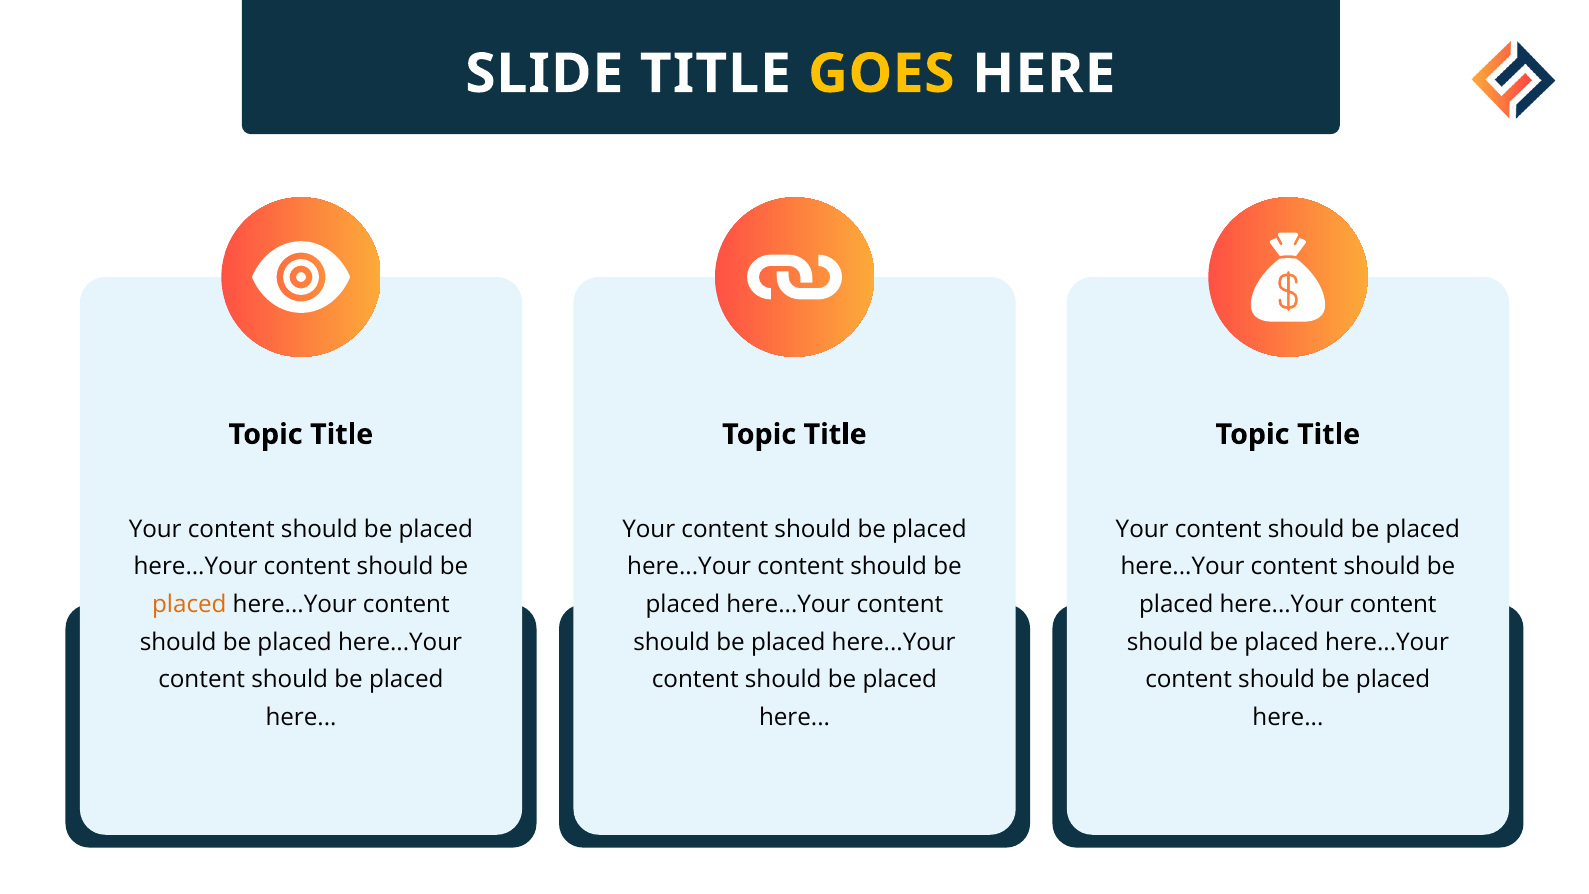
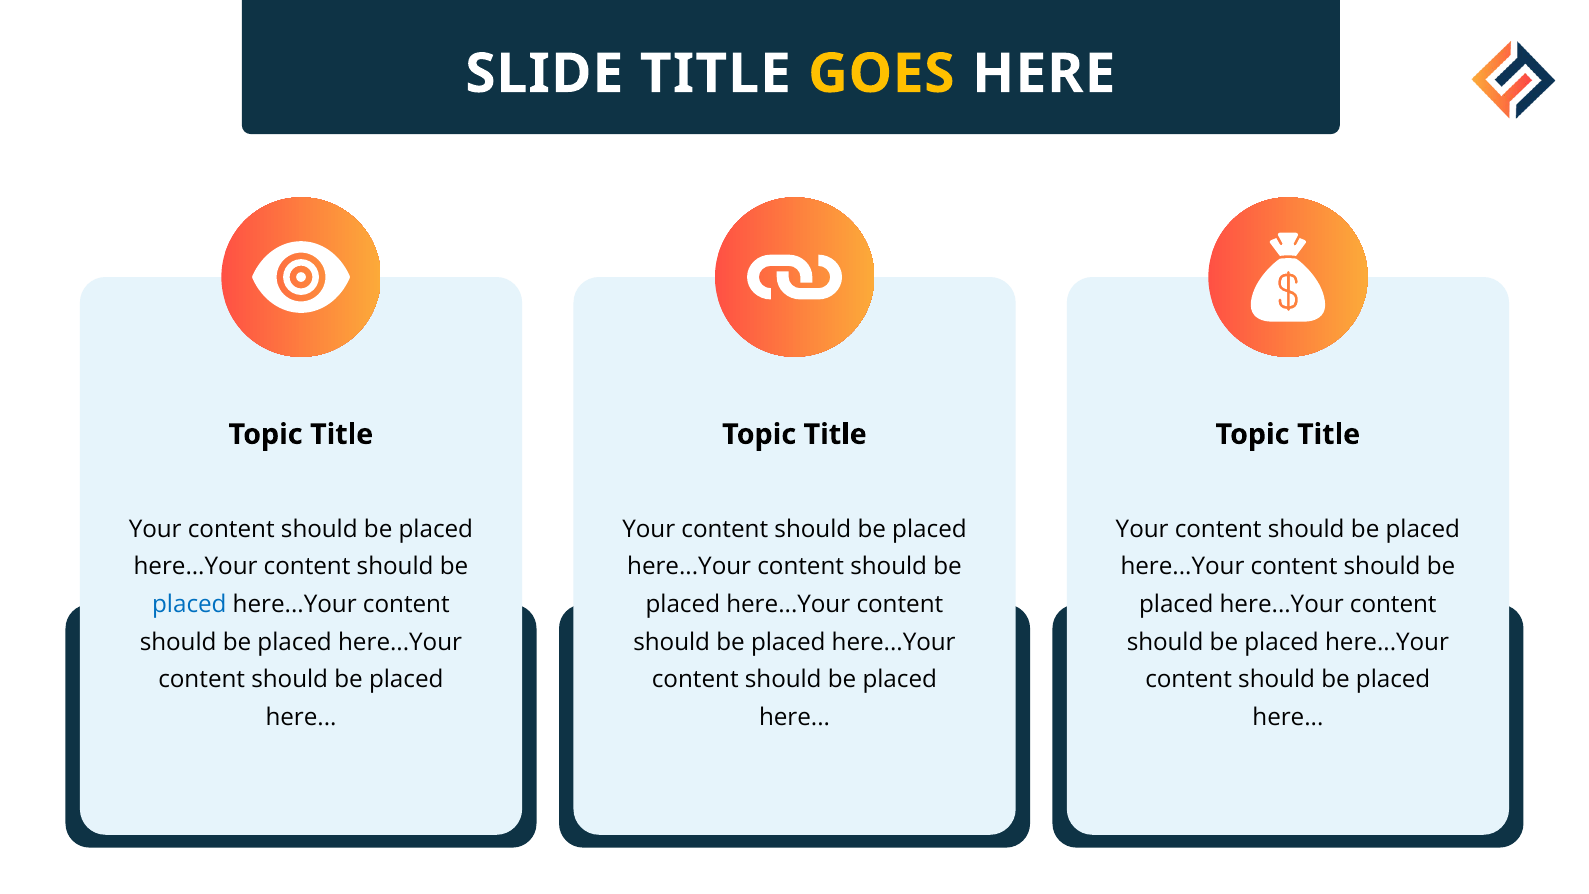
placed at (189, 604) colour: orange -> blue
